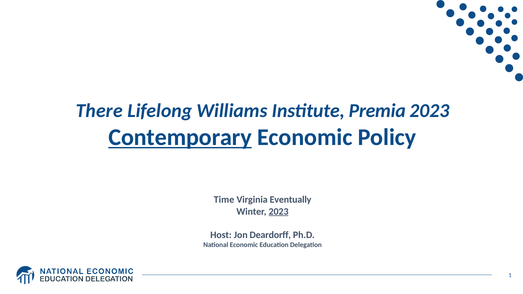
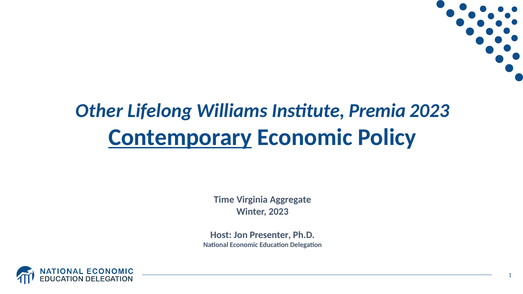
There: There -> Other
Eventually: Eventually -> Aggregate
2023 at (279, 212) underline: present -> none
Deardorff: Deardorff -> Presenter
